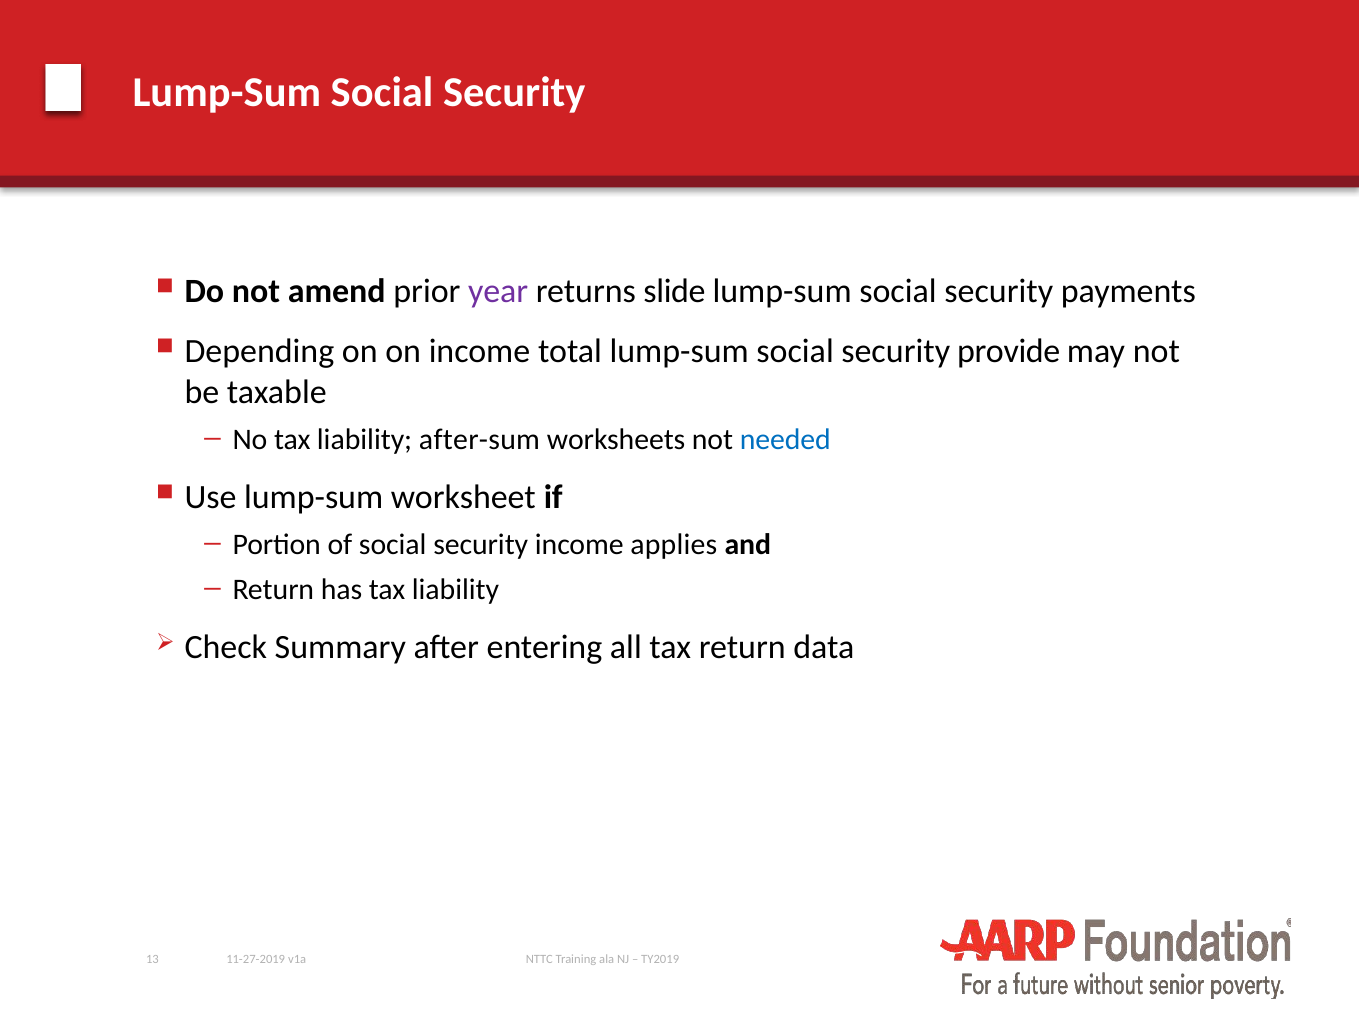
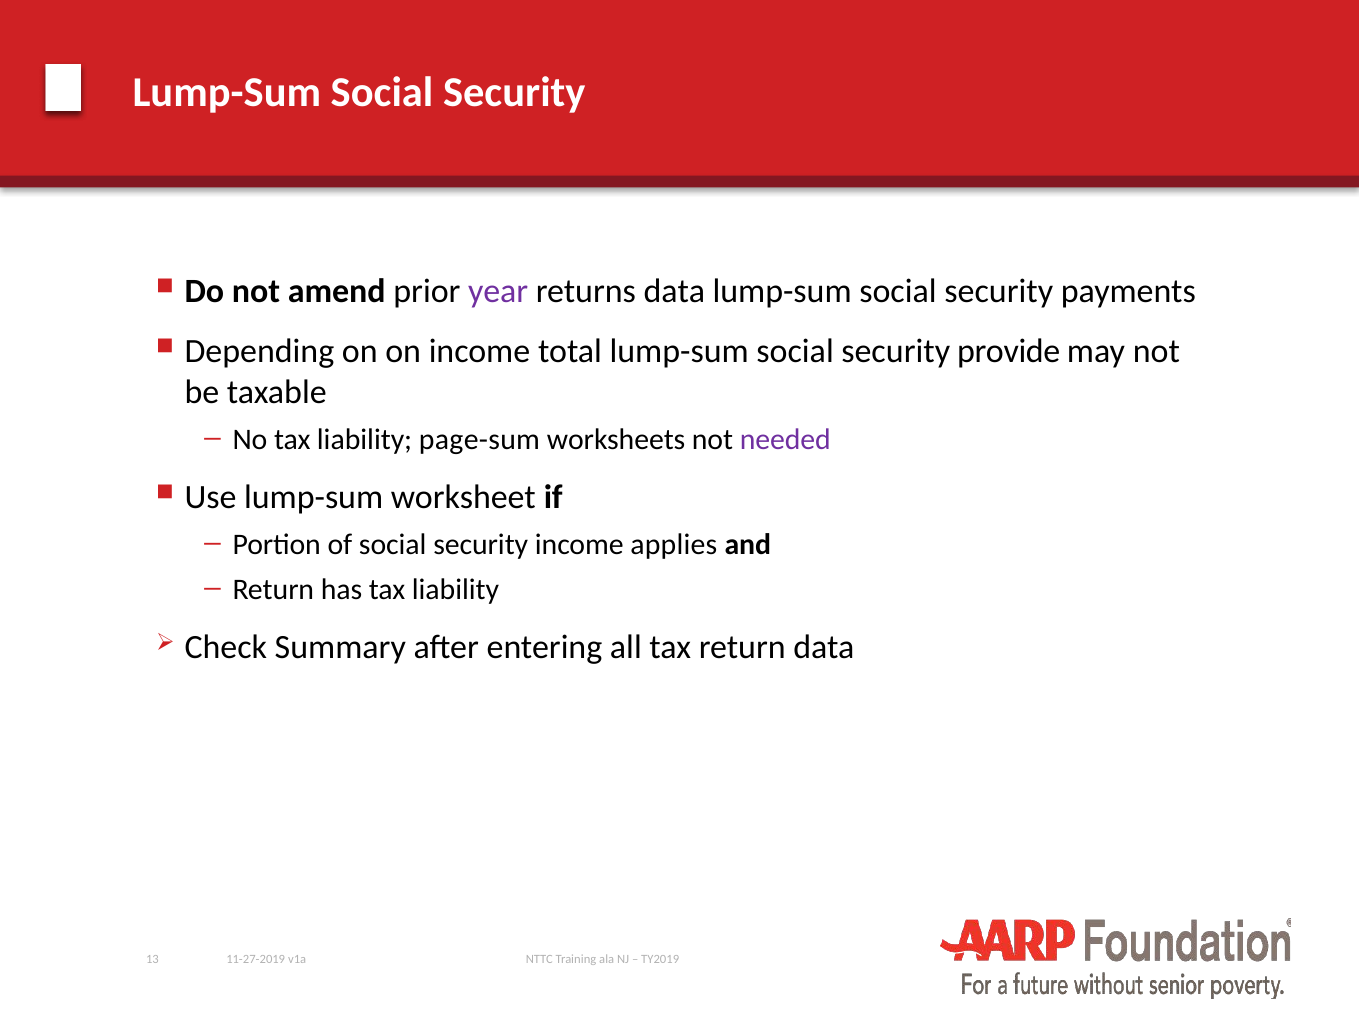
returns slide: slide -> data
after-sum: after-sum -> page-sum
needed colour: blue -> purple
